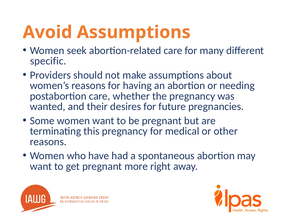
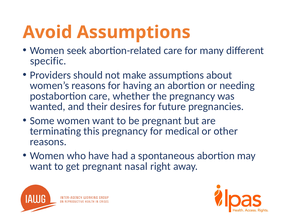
more: more -> nasal
